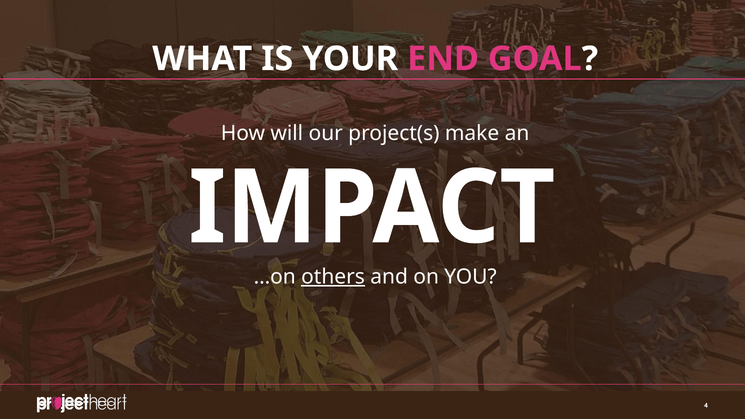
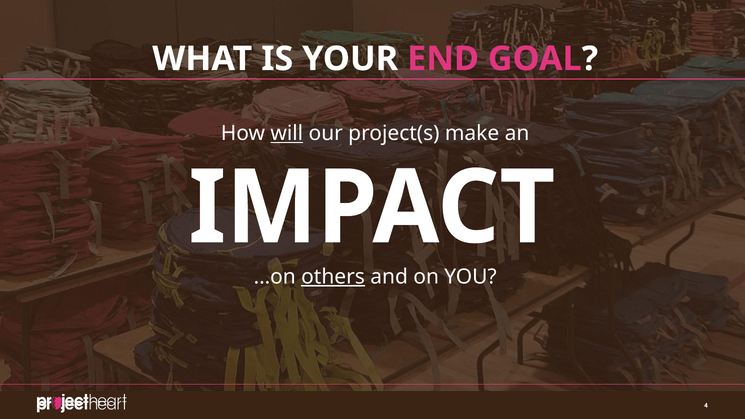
will underline: none -> present
